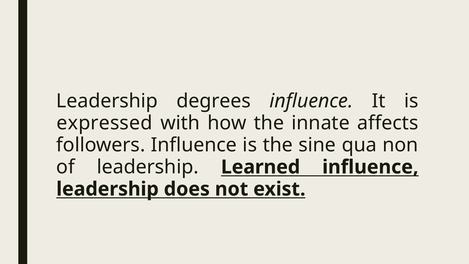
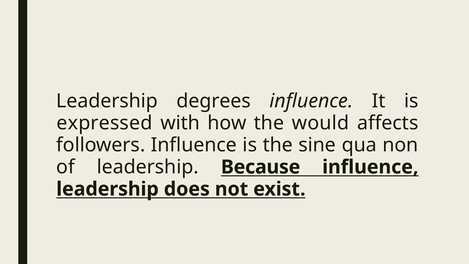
innate: innate -> would
Learned: Learned -> Because
